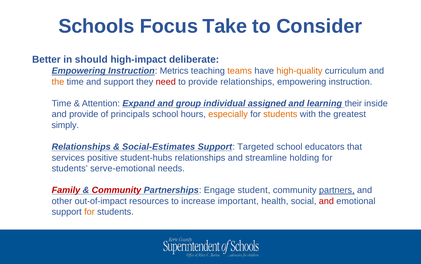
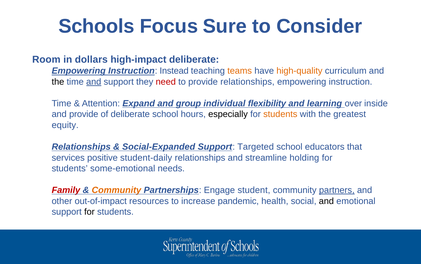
Take: Take -> Sure
Better: Better -> Room
should: should -> dollars
Metrics: Metrics -> Instead
the at (58, 82) colour: orange -> black
and at (94, 82) underline: none -> present
assigned: assigned -> flexibility
their: their -> over
of principals: principals -> deliberate
especially colour: orange -> black
simply: simply -> equity
Social-Estimates: Social-Estimates -> Social-Expanded
student-hubs: student-hubs -> student-daily
serve-emotional: serve-emotional -> some-emotional
Community at (116, 190) colour: red -> orange
important: important -> pandemic
and at (326, 201) colour: red -> black
for at (89, 211) colour: orange -> black
